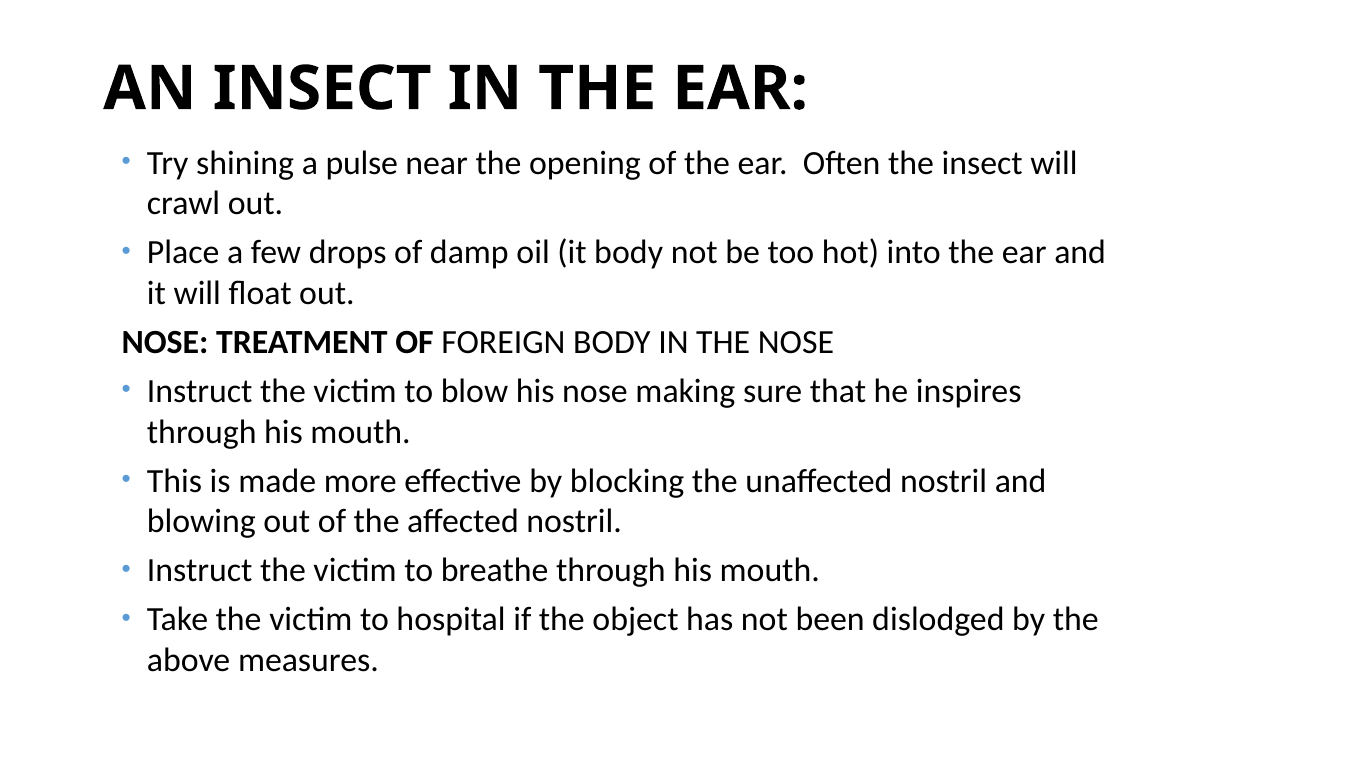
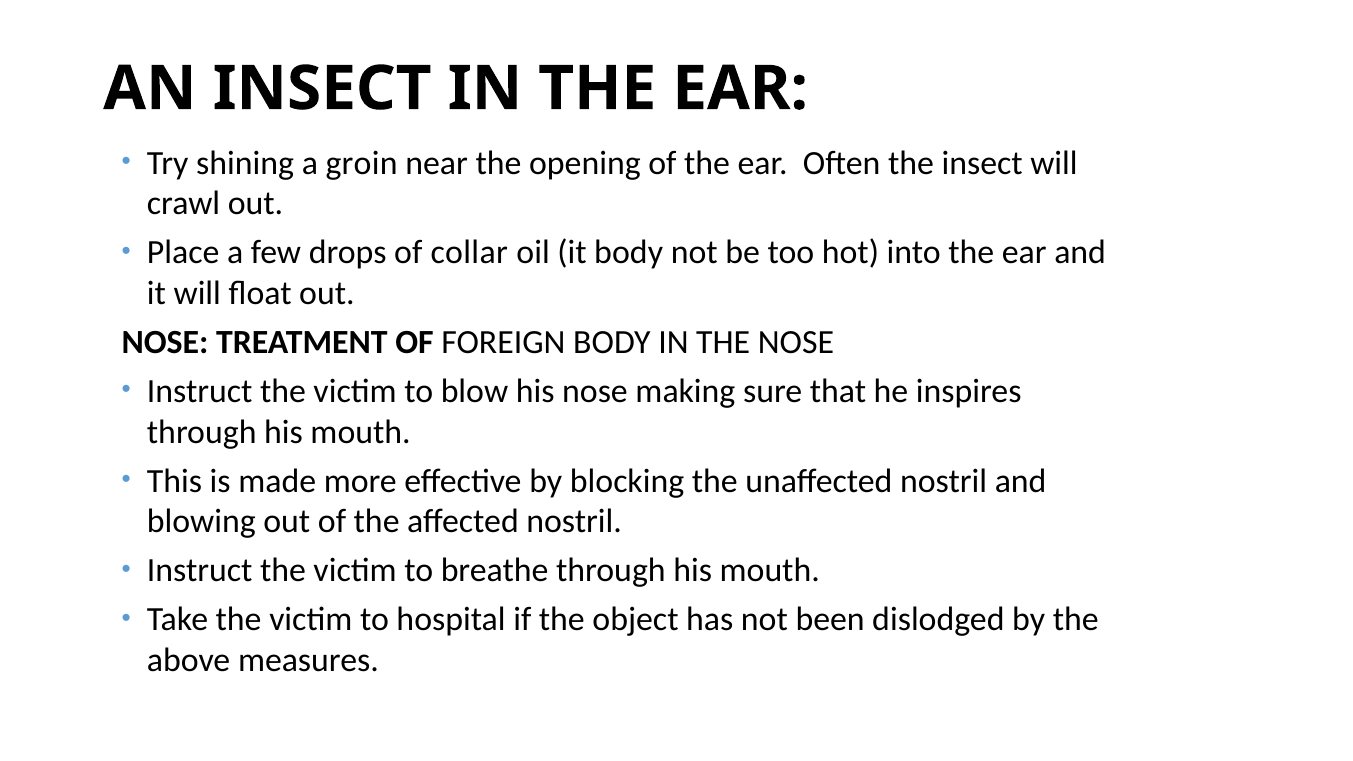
pulse: pulse -> groin
damp: damp -> collar
